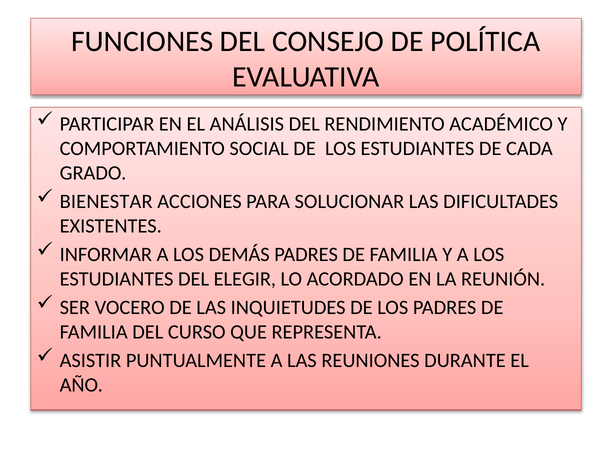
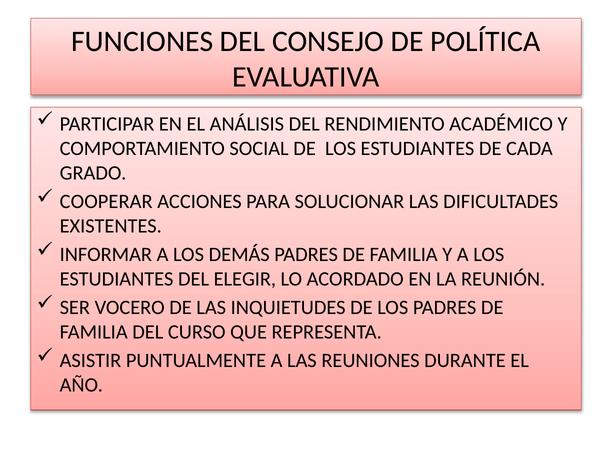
BIENESTAR: BIENESTAR -> COOPERAR
